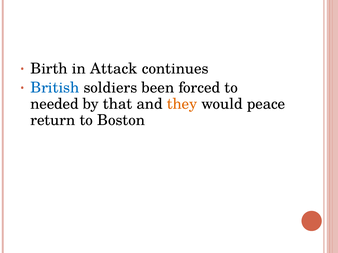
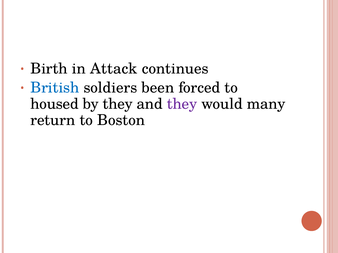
needed: needed -> housed
by that: that -> they
they at (182, 104) colour: orange -> purple
peace: peace -> many
